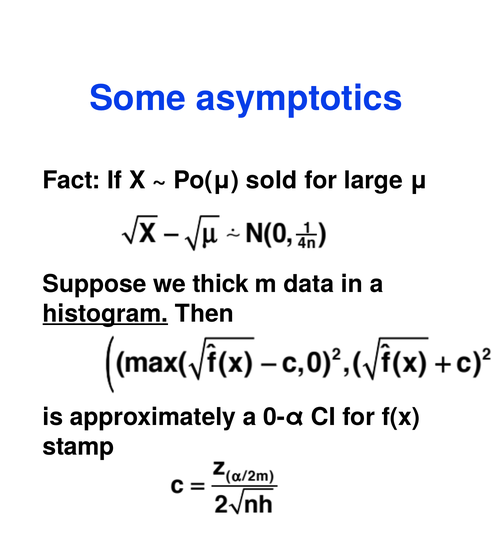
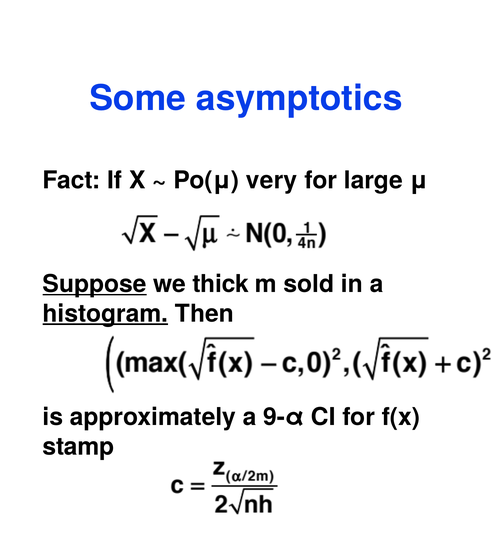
sold: sold -> very
Suppose underline: none -> present
data: data -> sold
0-α: 0-α -> 9-α
